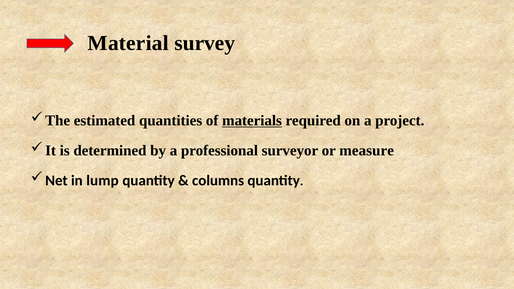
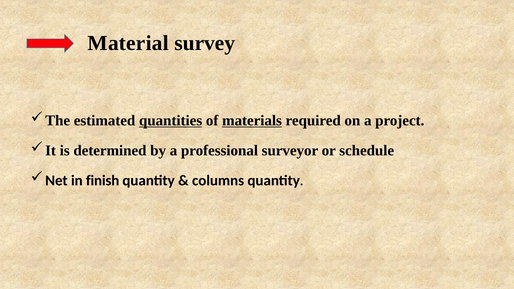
quantities underline: none -> present
measure: measure -> schedule
lump: lump -> finish
